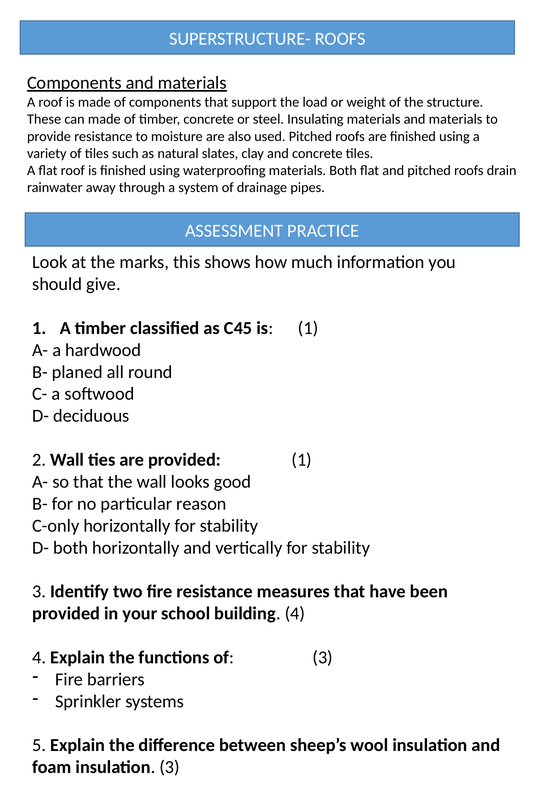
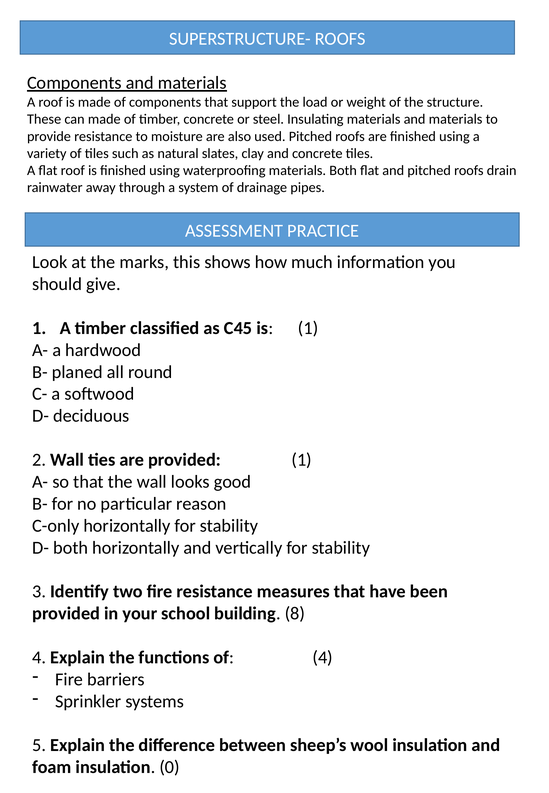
building 4: 4 -> 8
of 3: 3 -> 4
insulation 3: 3 -> 0
